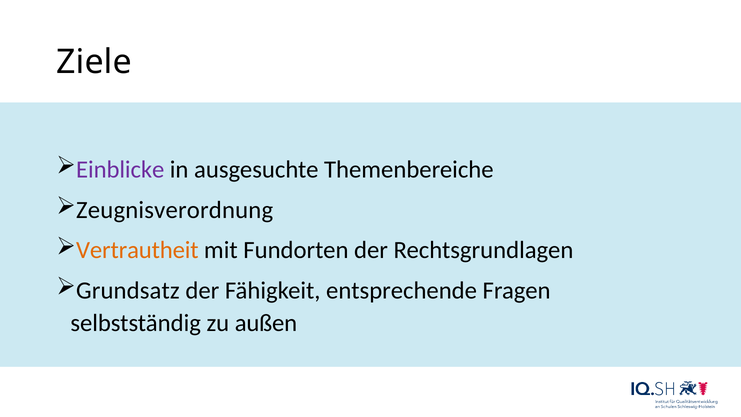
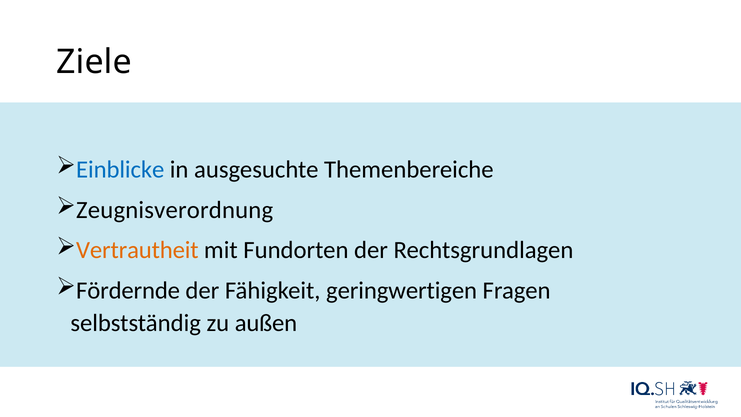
Einblicke colour: purple -> blue
Grundsatz: Grundsatz -> Fördernde
entsprechende: entsprechende -> geringwertigen
